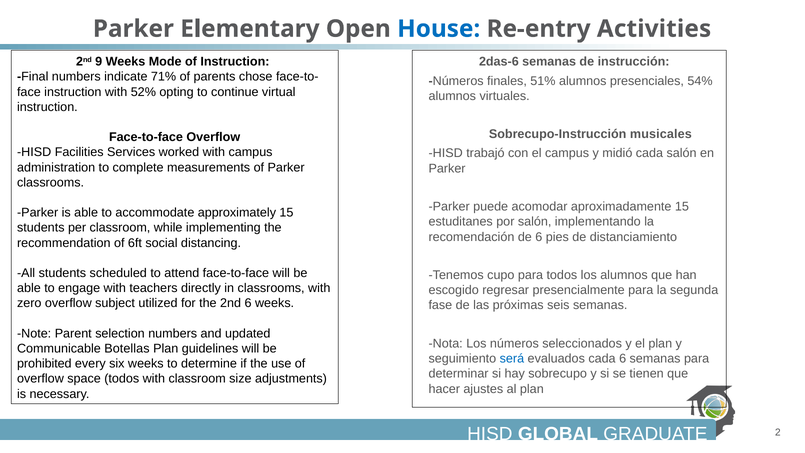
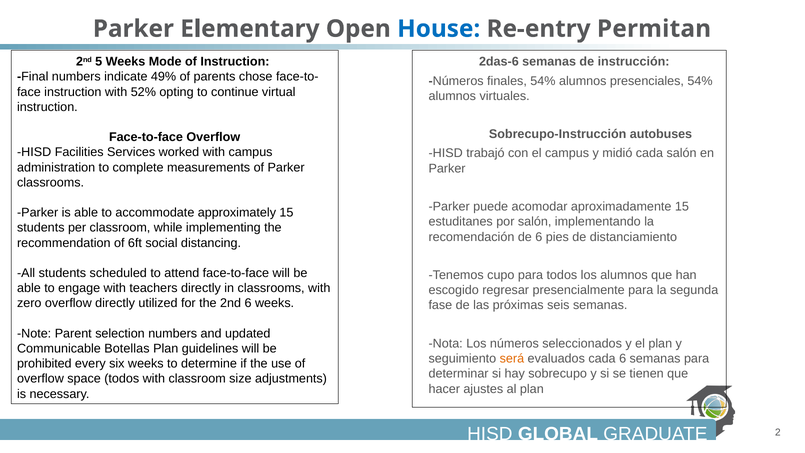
Activities: Activities -> Permitan
9: 9 -> 5
71%: 71% -> 49%
finales 51%: 51% -> 54%
musicales: musicales -> autobuses
overflow subject: subject -> directly
será colour: blue -> orange
